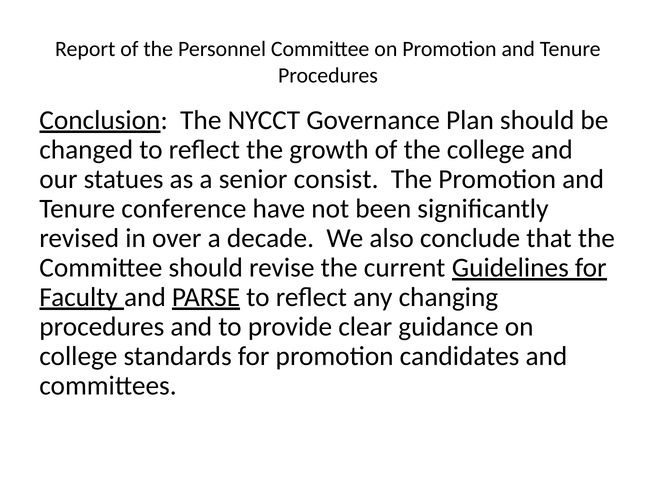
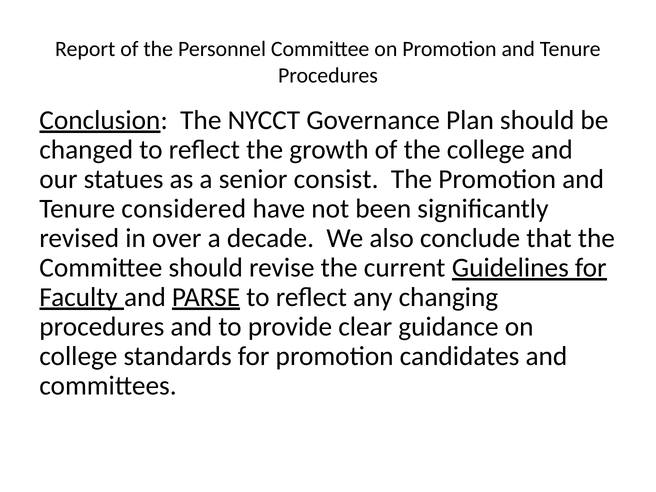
conference: conference -> considered
